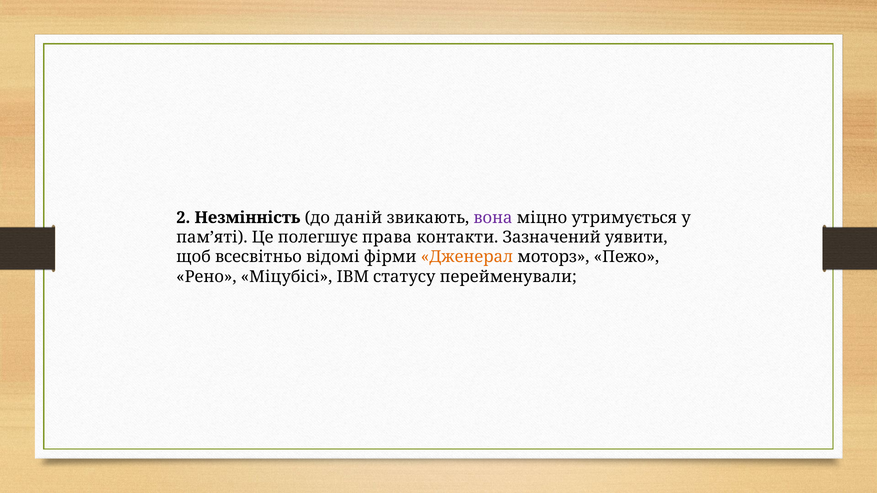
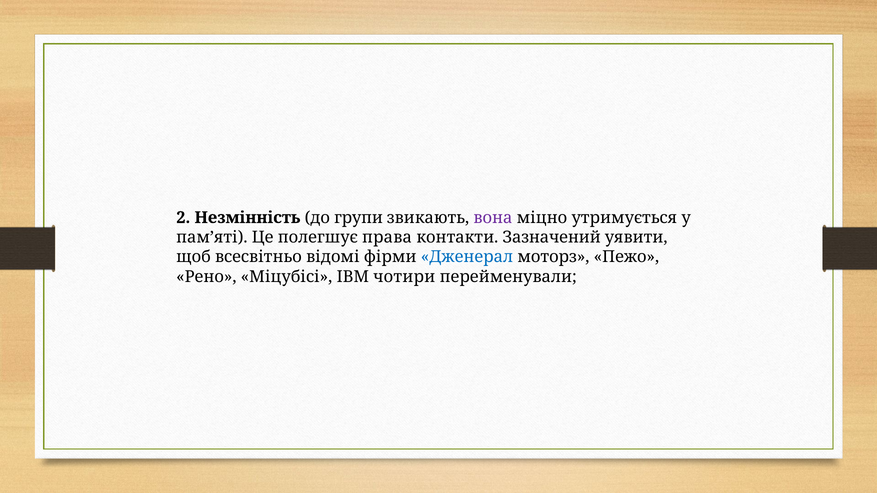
даній: даній -> групи
Дженерал colour: orange -> blue
статусу: статусу -> чотири
